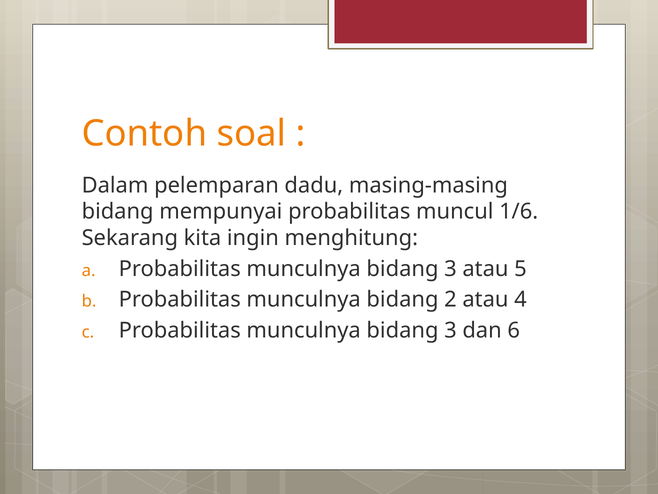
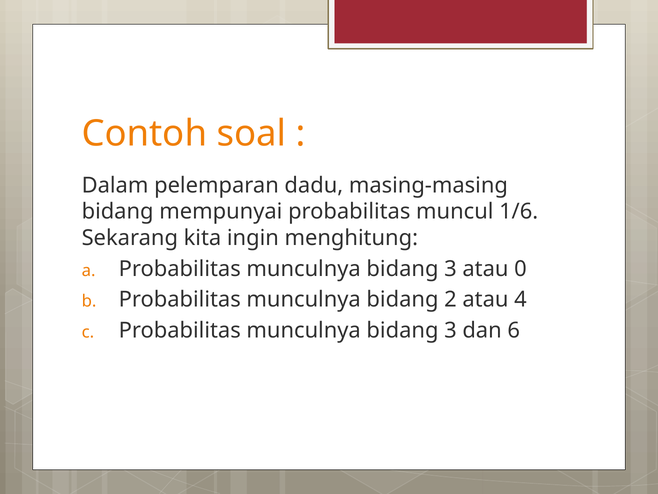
5: 5 -> 0
